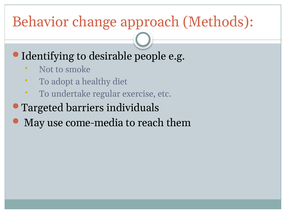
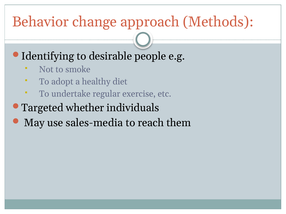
barriers: barriers -> whether
come-media: come-media -> sales-media
